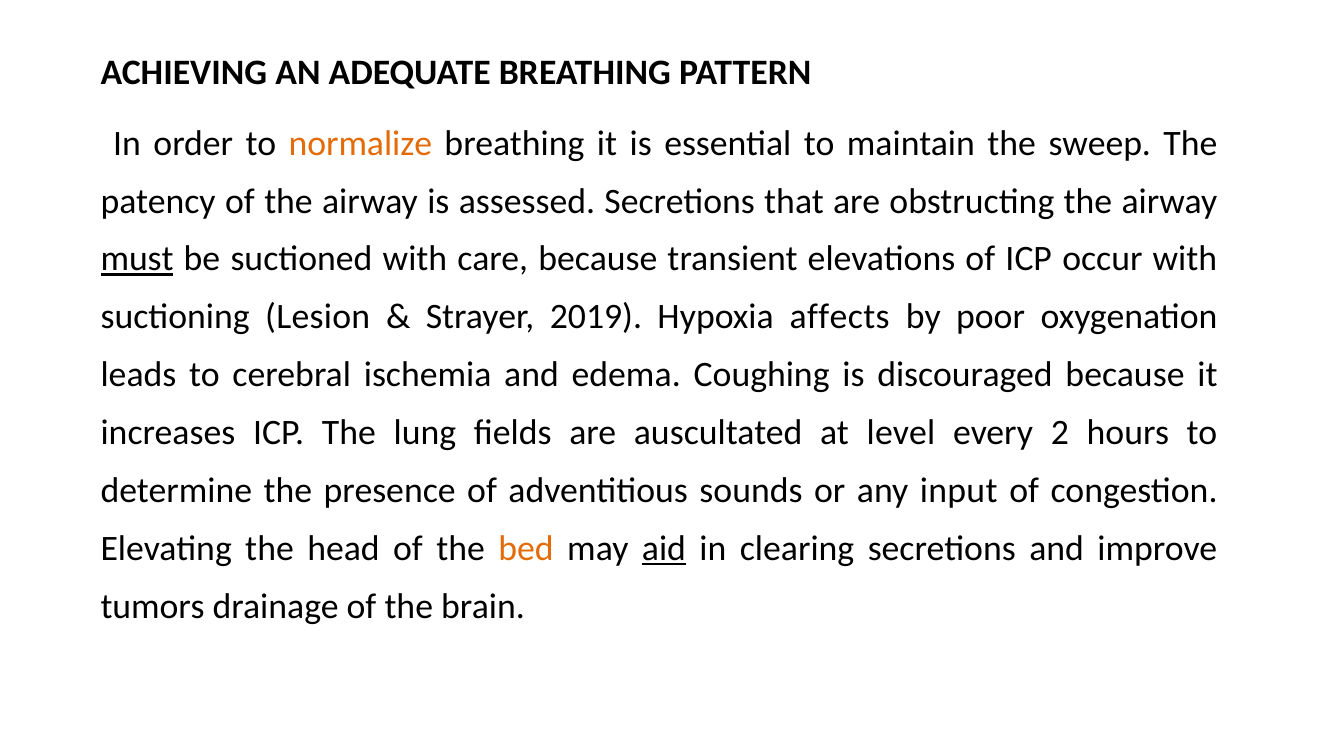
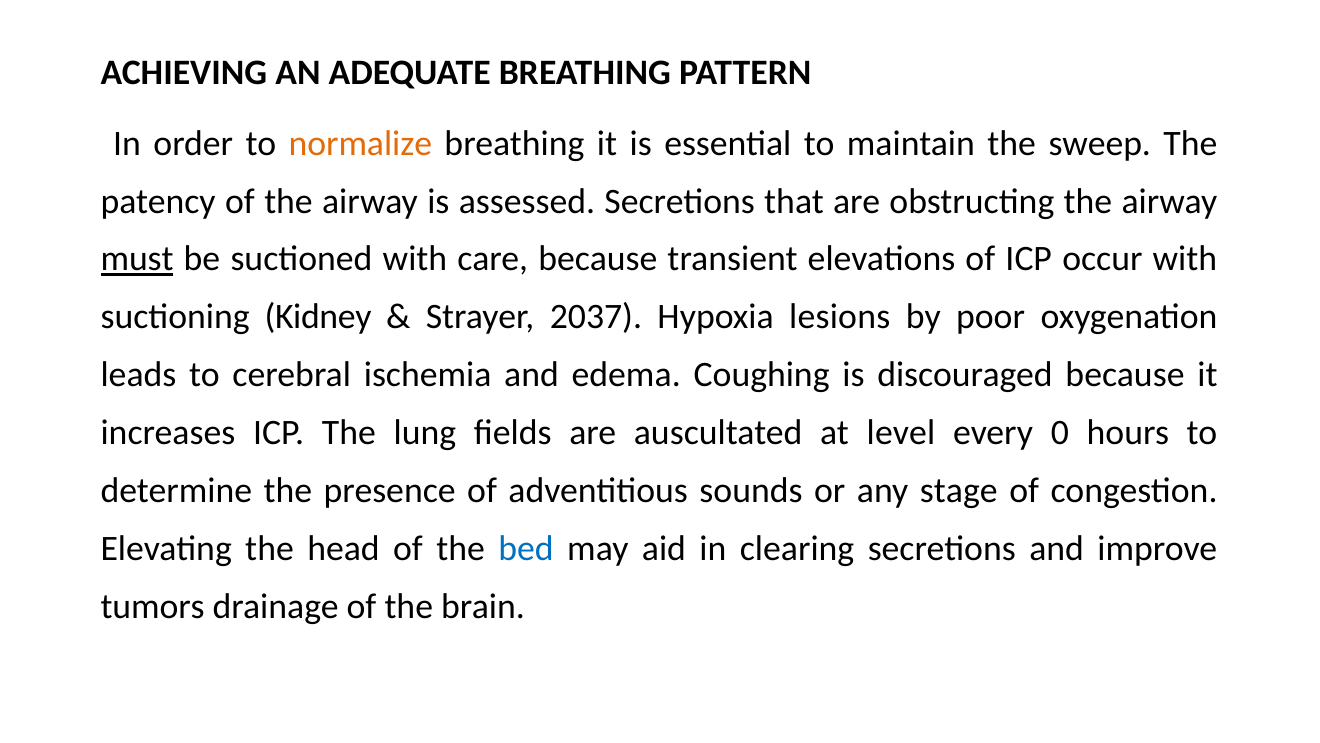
Lesion: Lesion -> Kidney
2019: 2019 -> 2037
affects: affects -> lesions
2: 2 -> 0
input: input -> stage
bed colour: orange -> blue
aid underline: present -> none
